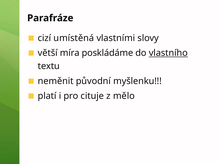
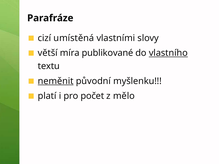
poskládáme: poskládáme -> publikované
neměnit underline: none -> present
cituje: cituje -> počet
